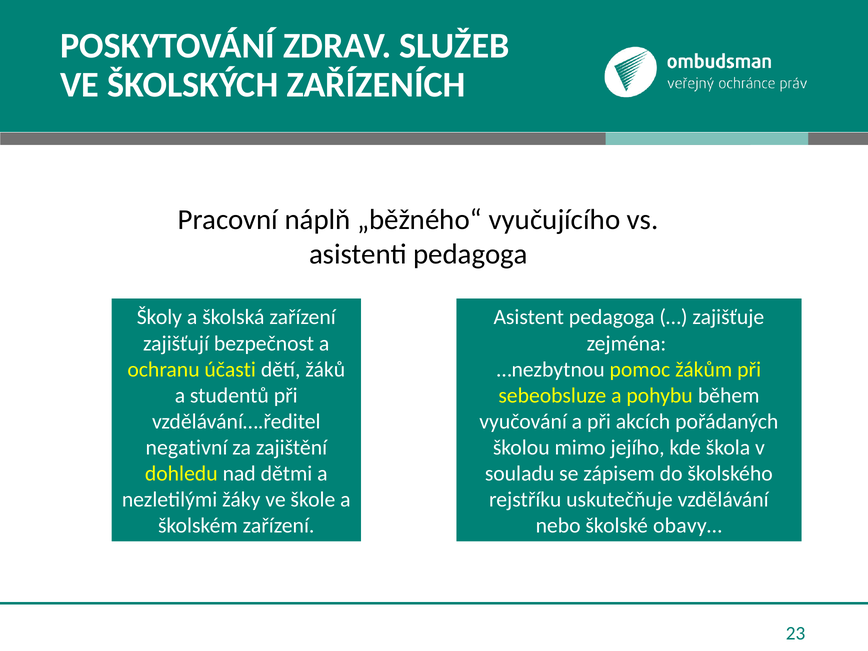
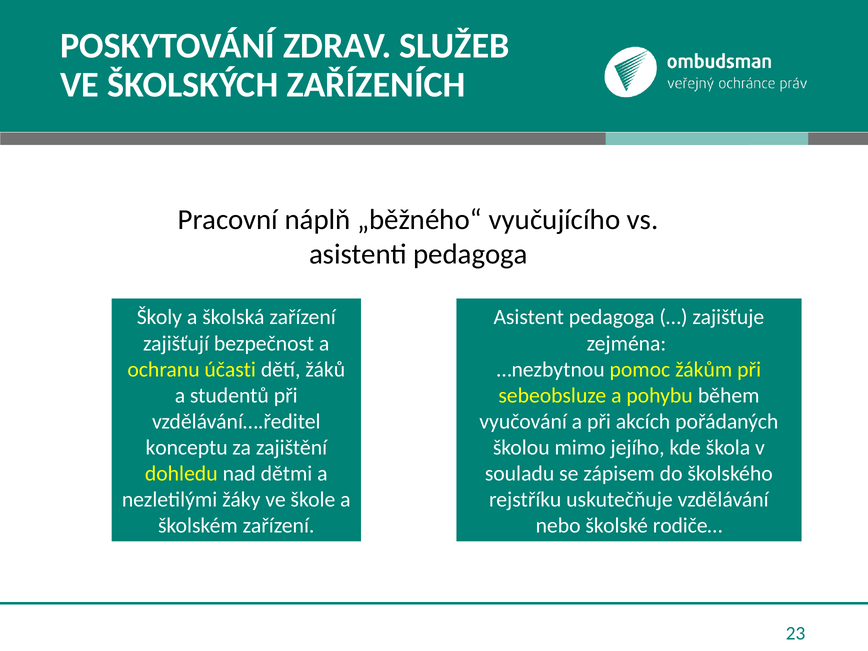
negativní: negativní -> konceptu
obavy…: obavy… -> rodiče…
